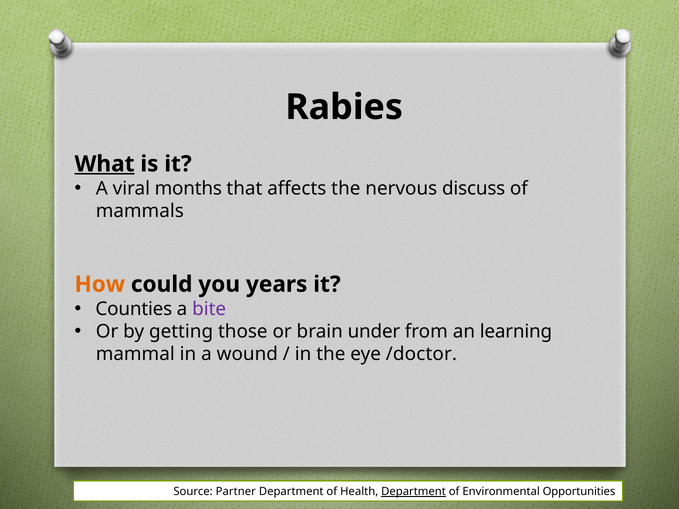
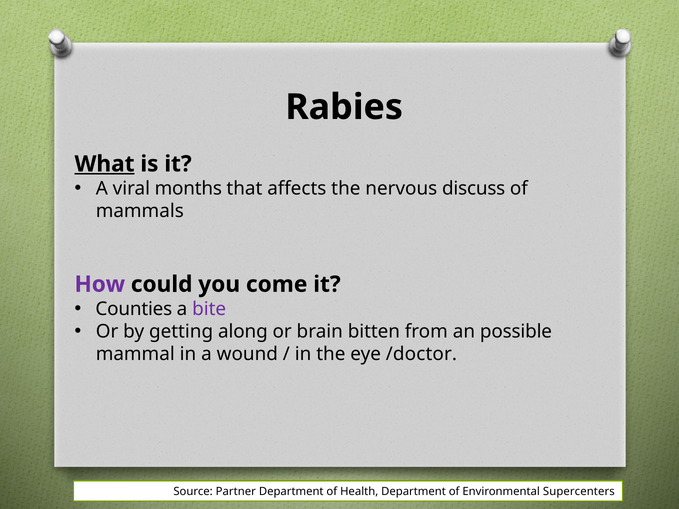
How colour: orange -> purple
years: years -> come
those: those -> along
under: under -> bitten
learning: learning -> possible
Department at (414, 492) underline: present -> none
Opportunities: Opportunities -> Supercenters
